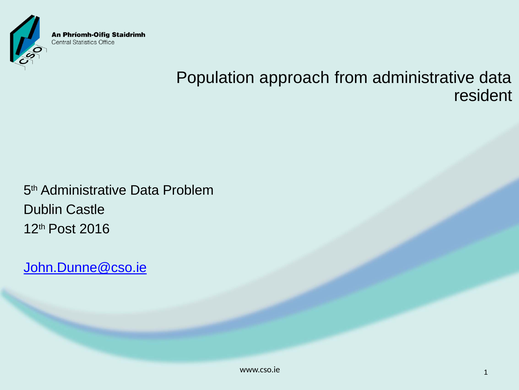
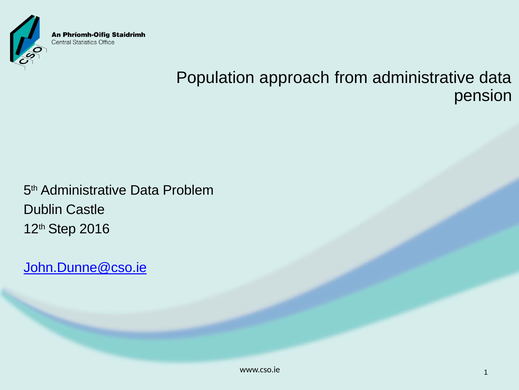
resident: resident -> pension
Post: Post -> Step
